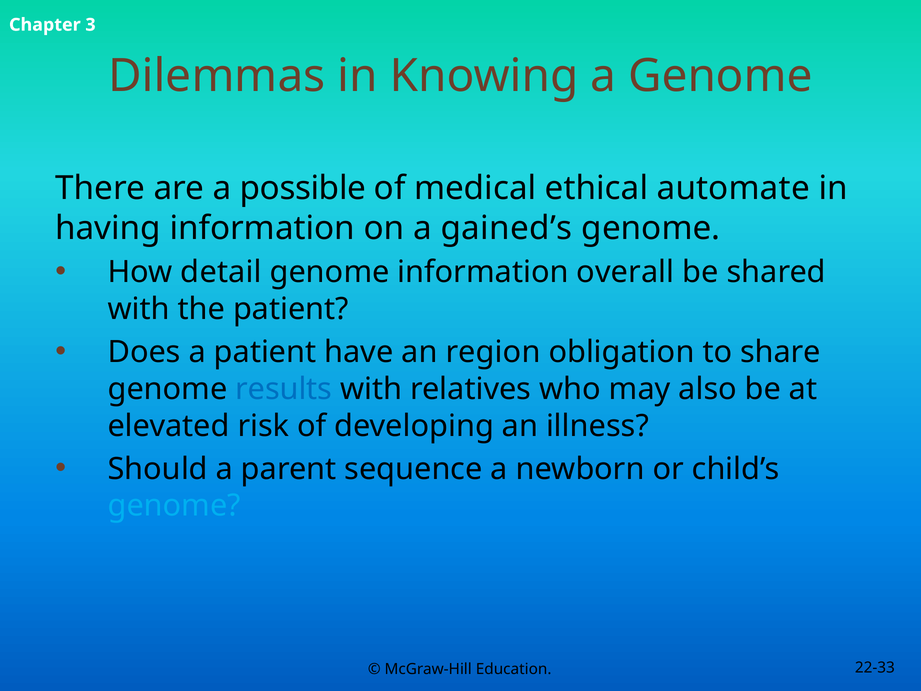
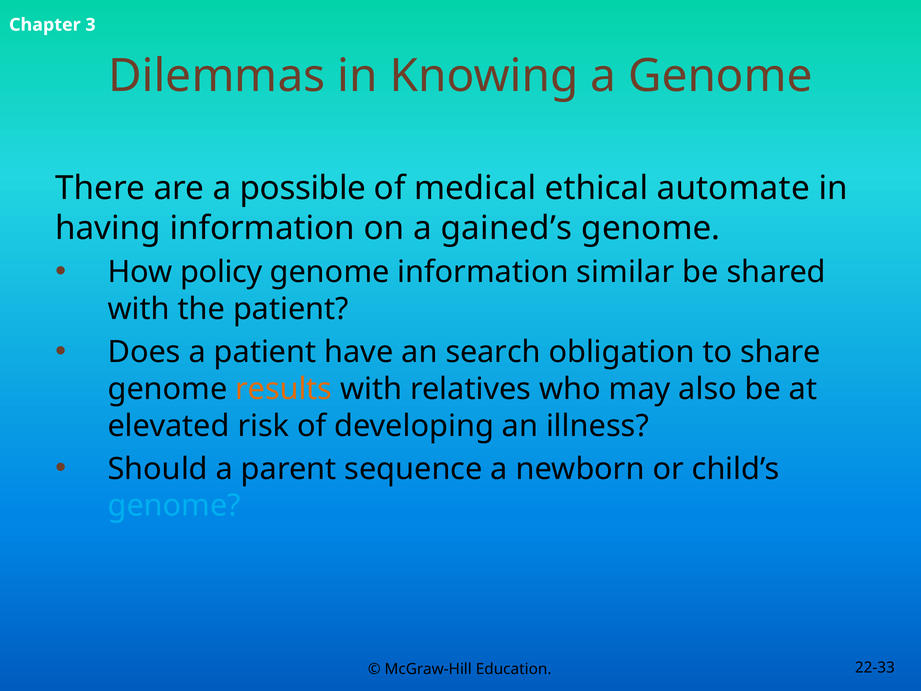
detail: detail -> policy
overall: overall -> similar
region: region -> search
results colour: blue -> orange
